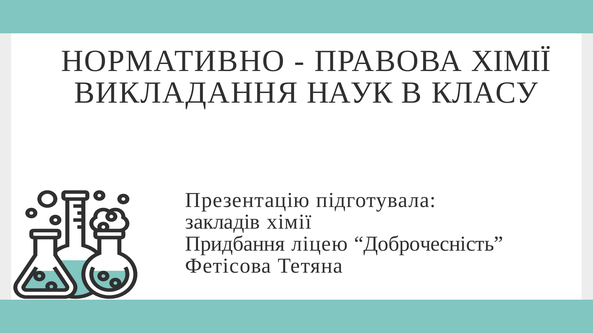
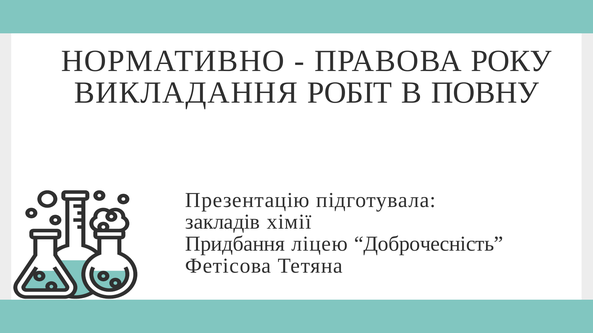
ПРАВОВА ХІМІЇ: ХІМІЇ -> РОКУ
НАУК: НАУК -> РОБІТ
КЛАСУ: КЛАСУ -> ПОВНУ
